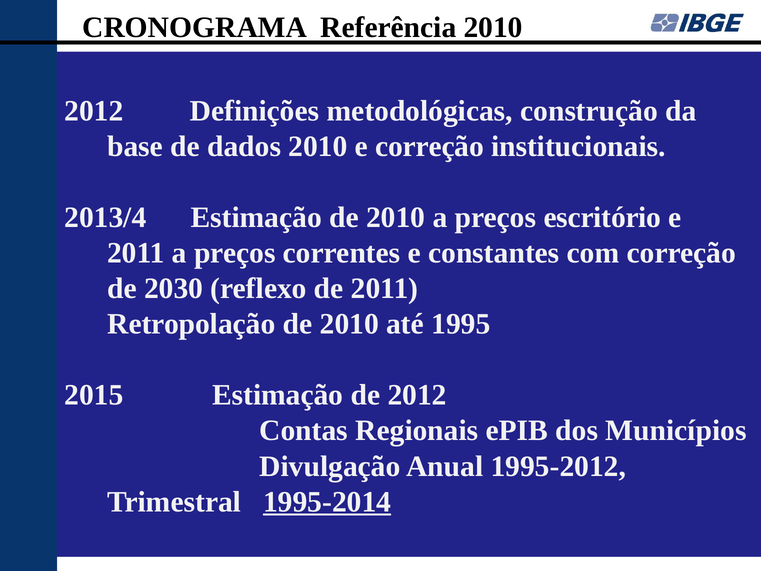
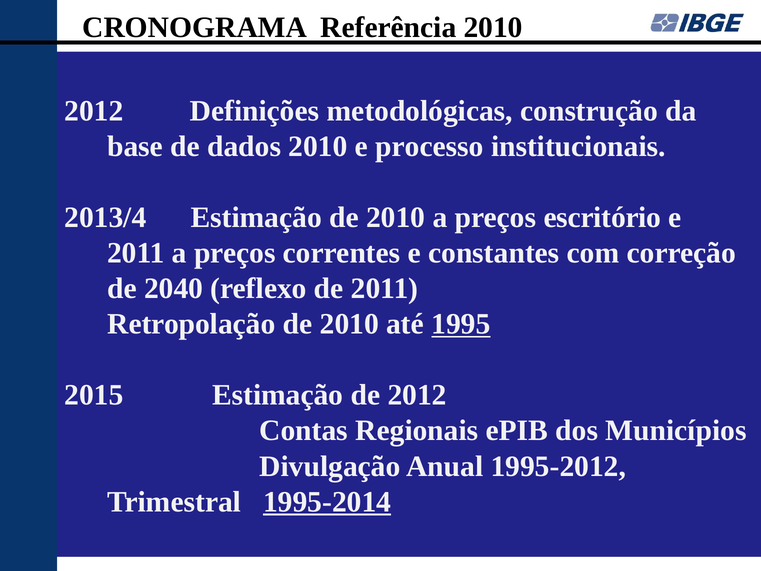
e correção: correção -> processo
2030: 2030 -> 2040
1995 underline: none -> present
